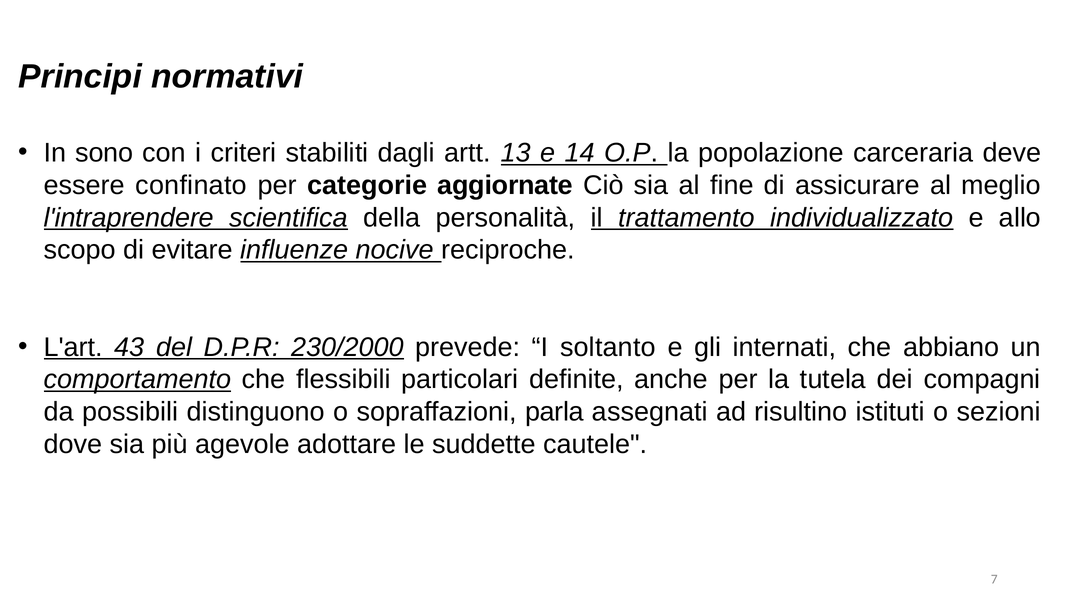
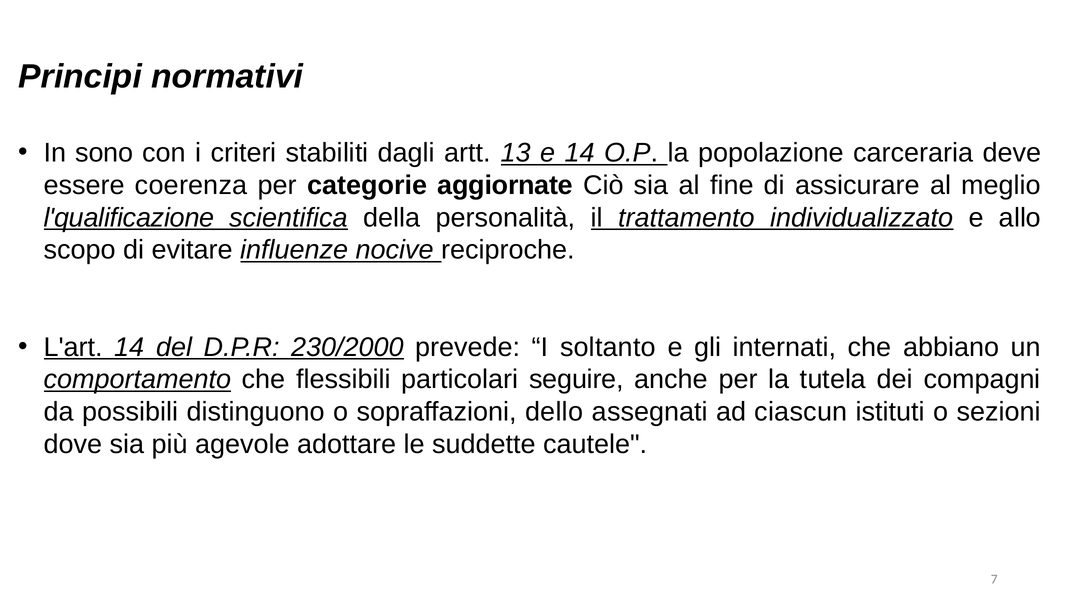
confinato: confinato -> coerenza
l'intraprendere: l'intraprendere -> l'qualificazione
L'art 43: 43 -> 14
definite: definite -> seguire
parla: parla -> dello
risultino: risultino -> ciascun
